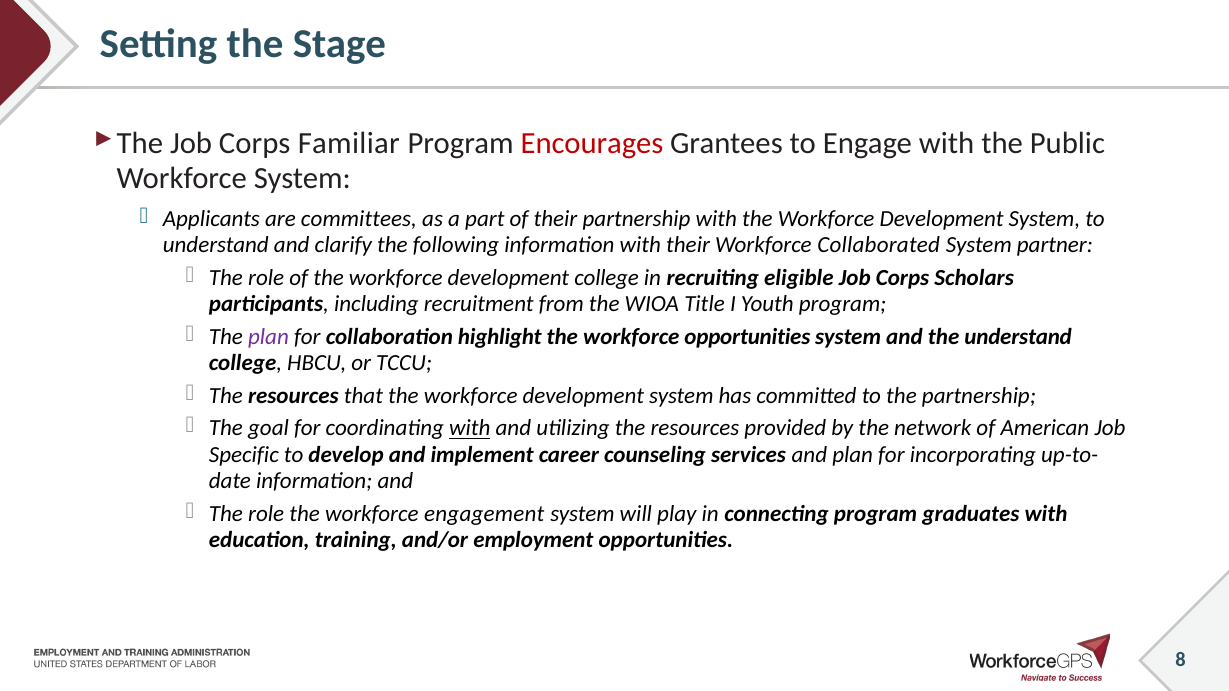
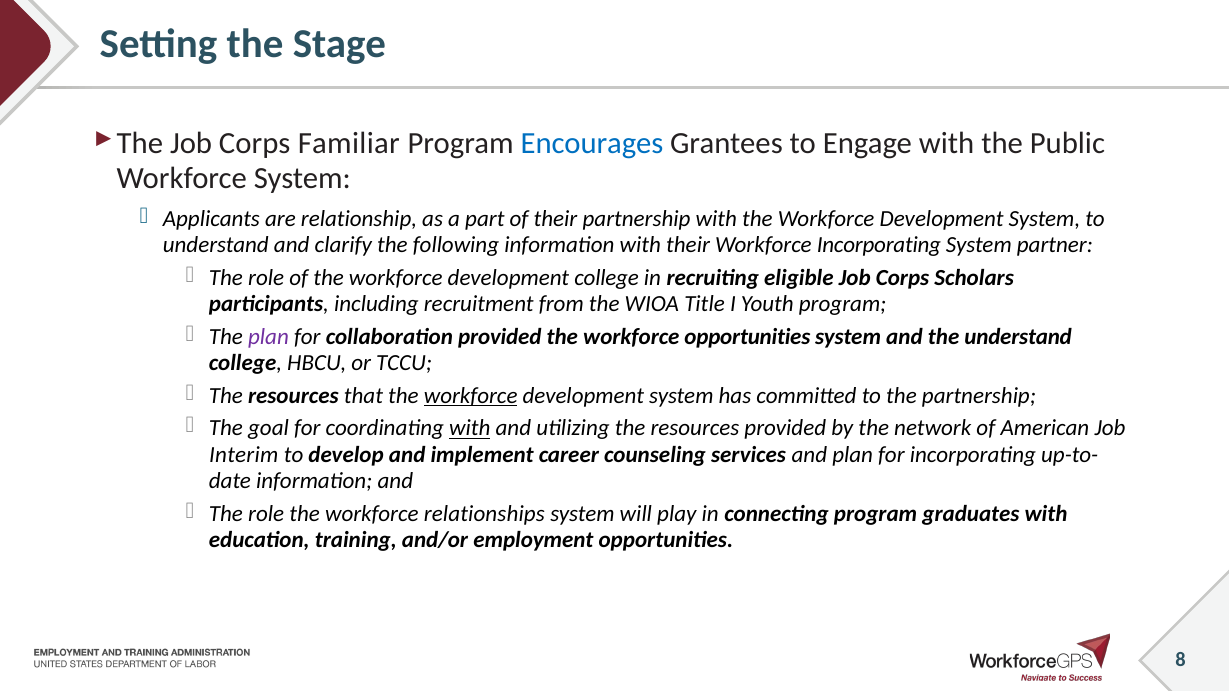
Encourages colour: red -> blue
committees: committees -> relationship
Workforce Collaborated: Collaborated -> Incorporating
collaboration highlight: highlight -> provided
workforce at (471, 396) underline: none -> present
Specific: Specific -> Interim
engagement: engagement -> relationships
